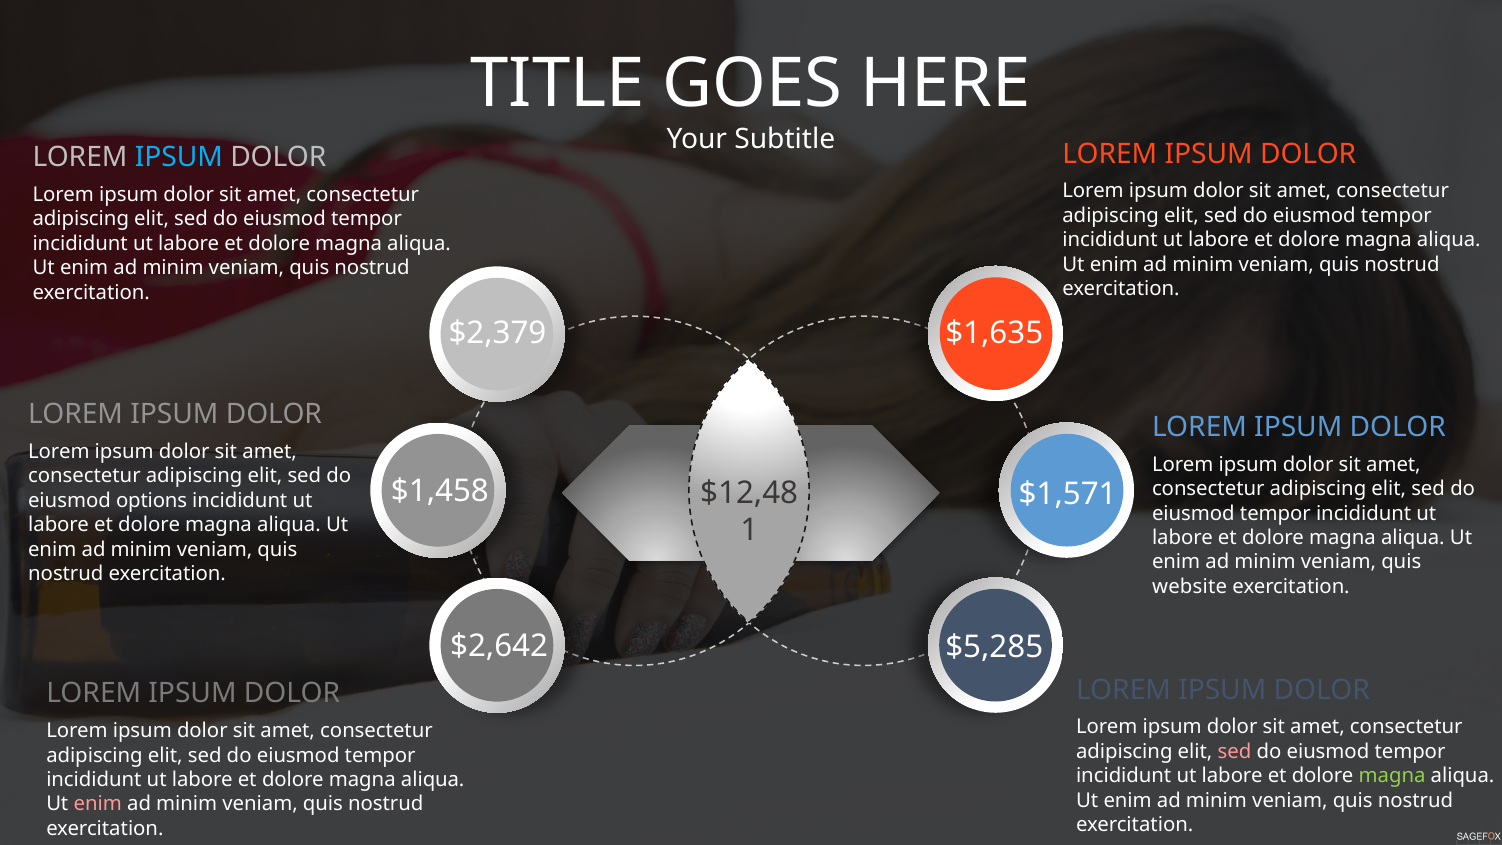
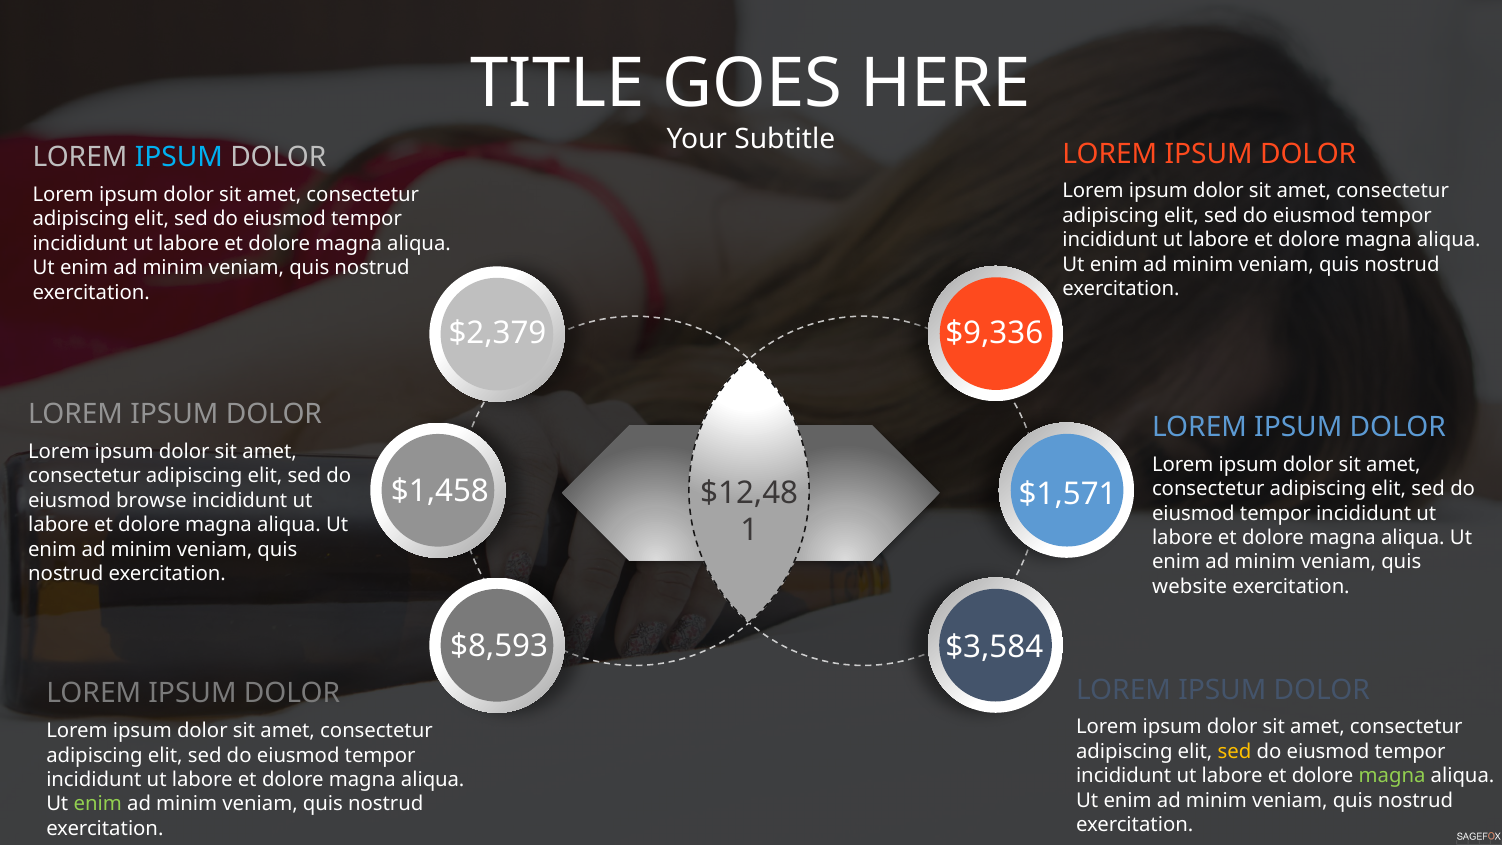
$1,635: $1,635 -> $9,336
options: options -> browse
$2,642: $2,642 -> $8,593
$5,285: $5,285 -> $3,584
sed at (1235, 752) colour: pink -> yellow
enim at (98, 804) colour: pink -> light green
